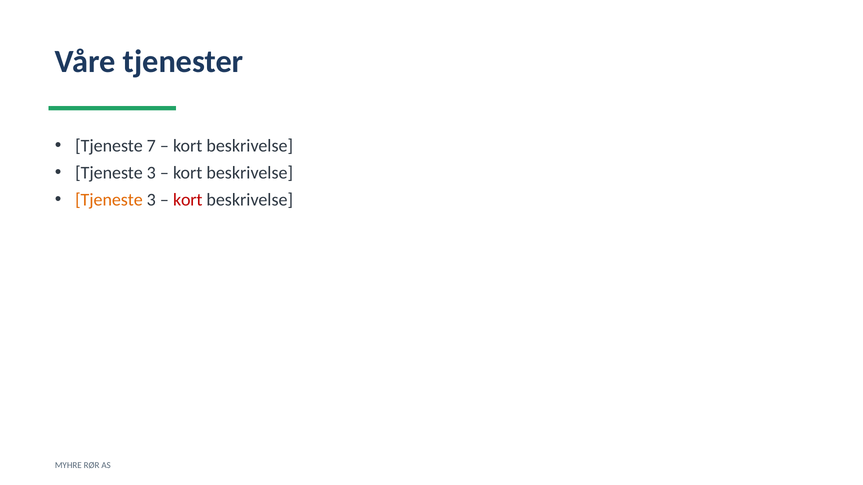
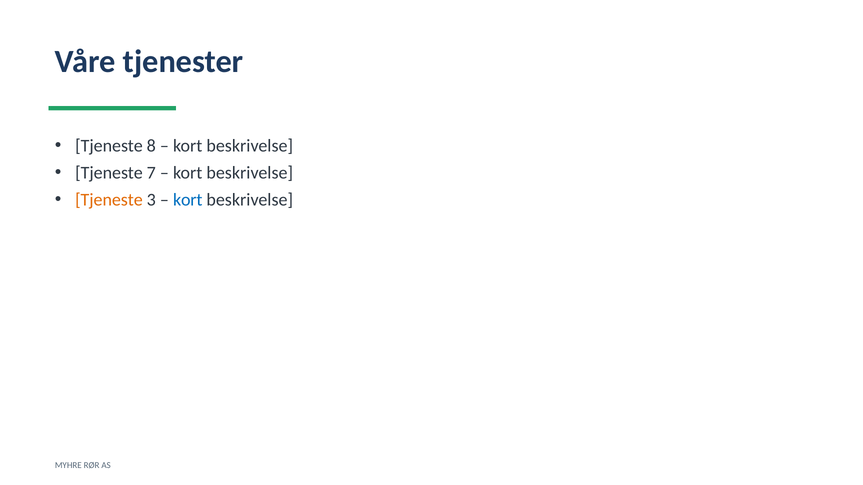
7: 7 -> 8
3 at (151, 173): 3 -> 7
kort at (188, 200) colour: red -> blue
